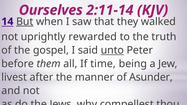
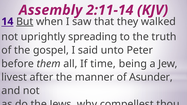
Ourselves: Ourselves -> Assembly
rewarded: rewarded -> spreading
unto underline: present -> none
